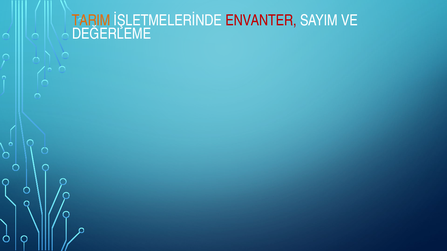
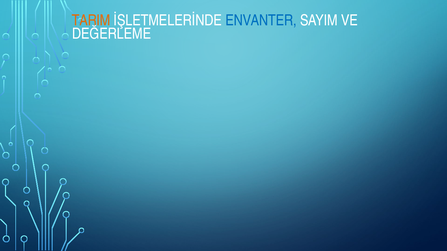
ENVANTER colour: red -> blue
